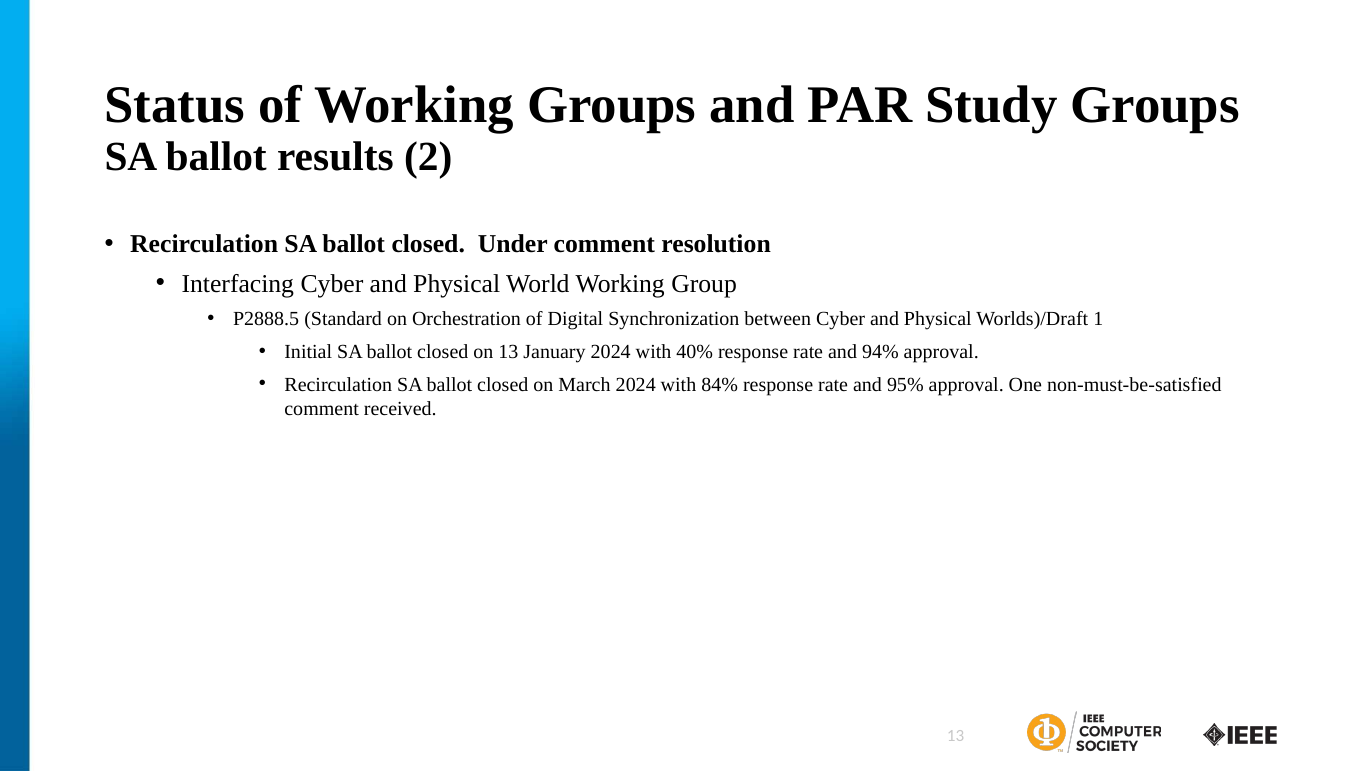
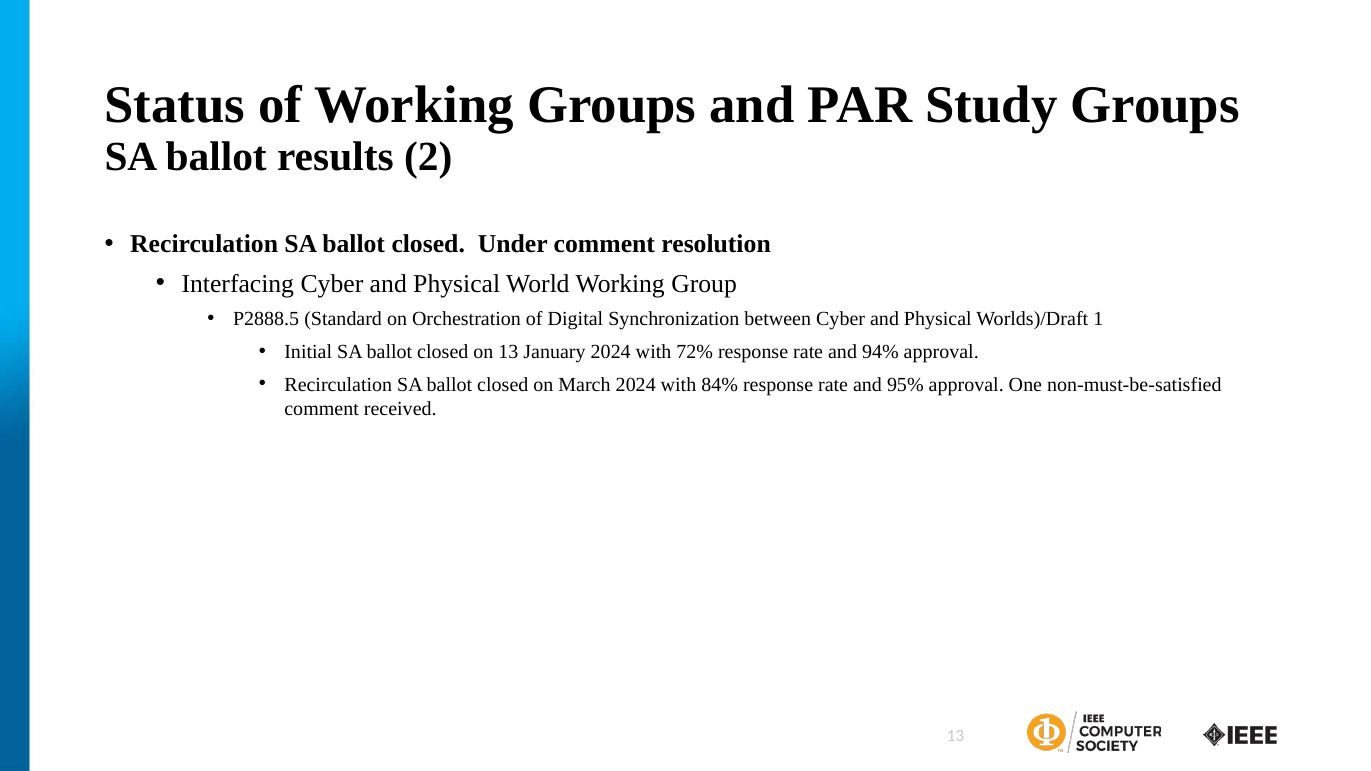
40%: 40% -> 72%
